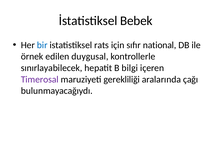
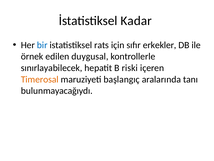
Bebek: Bebek -> Kadar
national: national -> erkekler
bilgi: bilgi -> riski
Timerosal colour: purple -> orange
gerekliliği: gerekliliği -> başlangıç
çağı: çağı -> tanı
